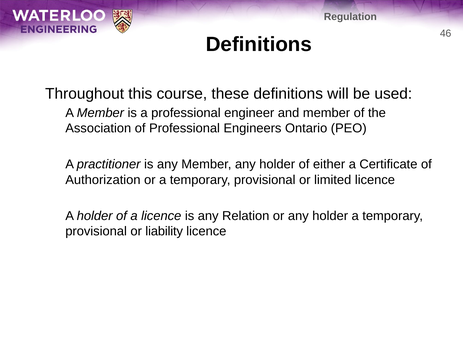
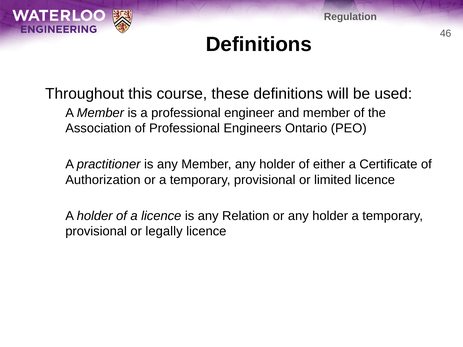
liability: liability -> legally
